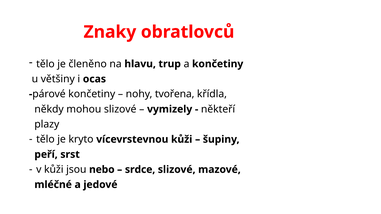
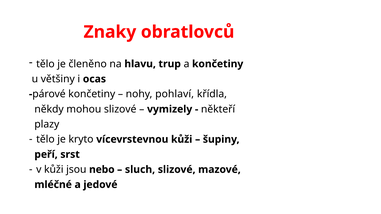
tvořena: tvořena -> pohlaví
srdce: srdce -> sluch
